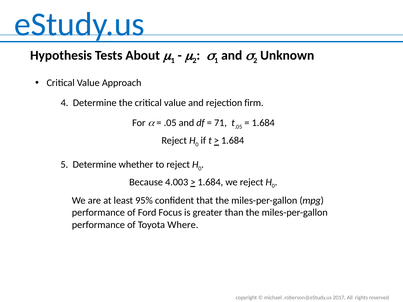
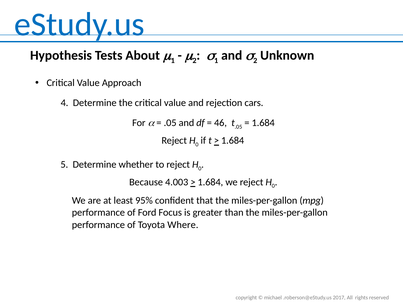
firm: firm -> cars
71: 71 -> 46
